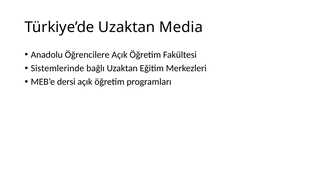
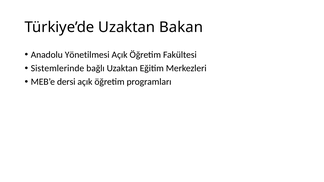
Media: Media -> Bakan
Öğrencilere: Öğrencilere -> Yönetilmesi
